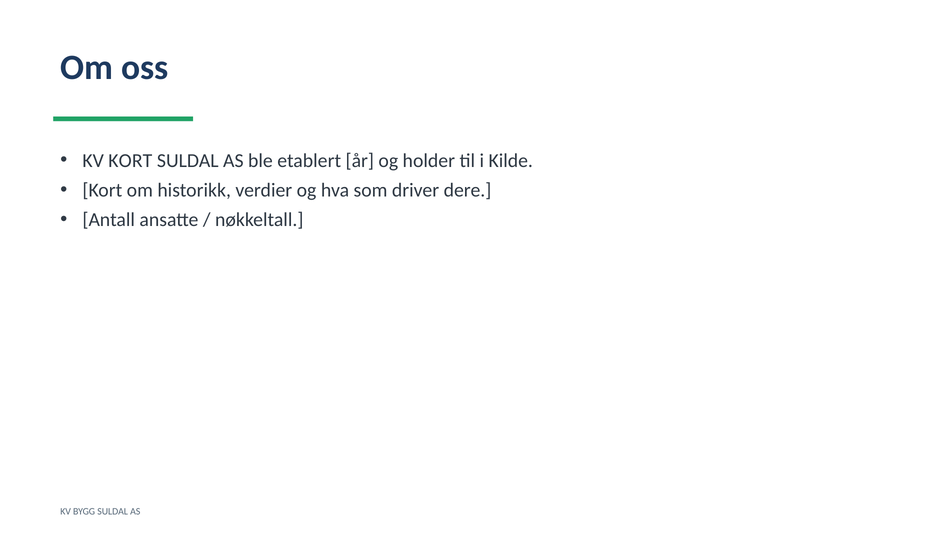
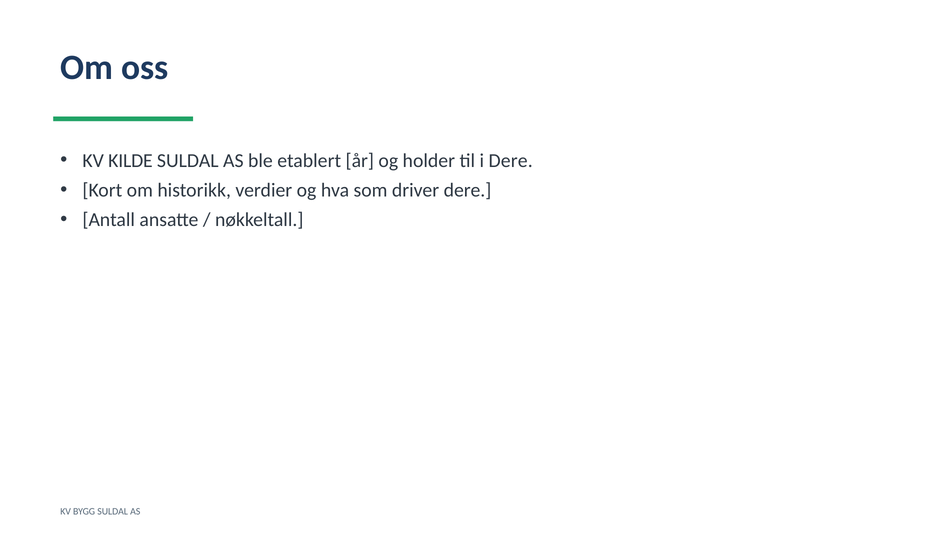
KV KORT: KORT -> KILDE
i Kilde: Kilde -> Dere
